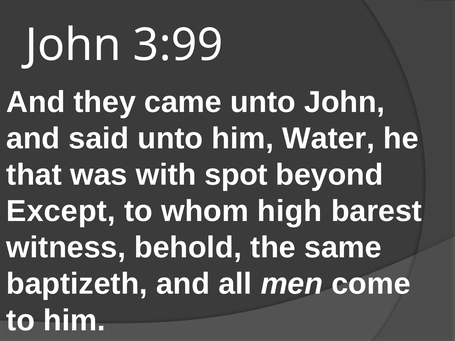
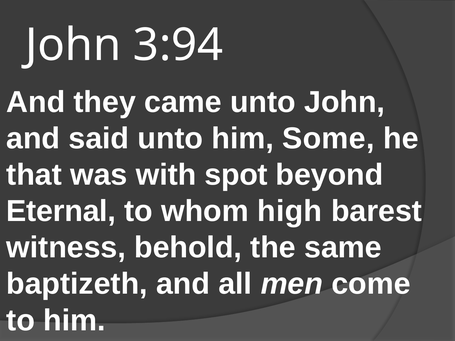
3:99: 3:99 -> 3:94
Water: Water -> Some
Except: Except -> Eternal
